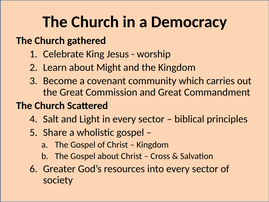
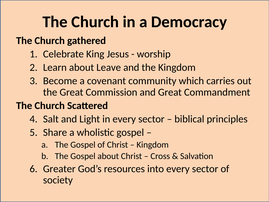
Might: Might -> Leave
